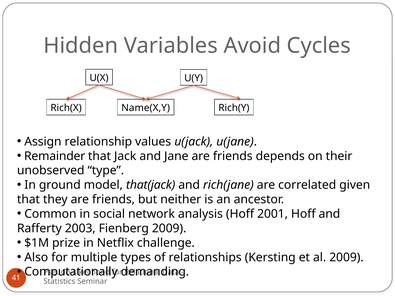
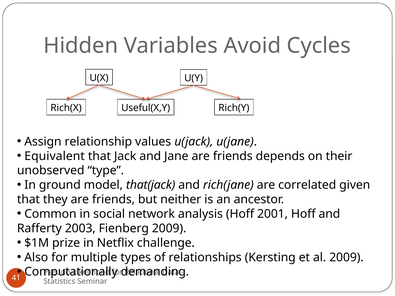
Name(X,Y: Name(X,Y -> Useful(X,Y
Remainder: Remainder -> Equivalent
